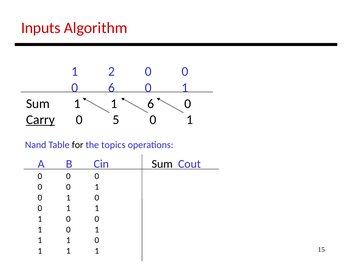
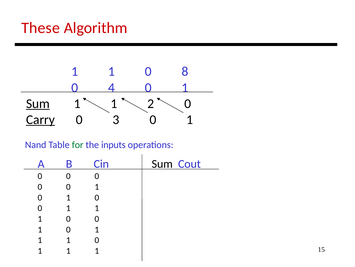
Inputs: Inputs -> These
2 at (111, 71): 2 -> 1
0 at (185, 71): 0 -> 8
0 6: 6 -> 4
Sum at (38, 103) underline: none -> present
1 6: 6 -> 2
5: 5 -> 3
for colour: black -> green
topics: topics -> inputs
